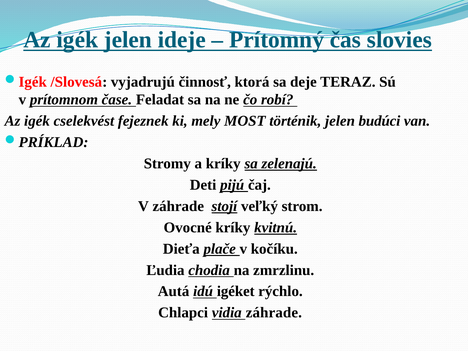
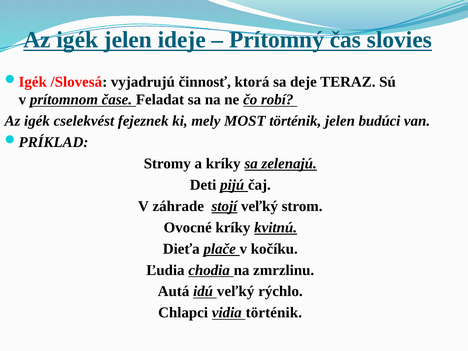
idú igéket: igéket -> veľký
vidia záhrade: záhrade -> történik
